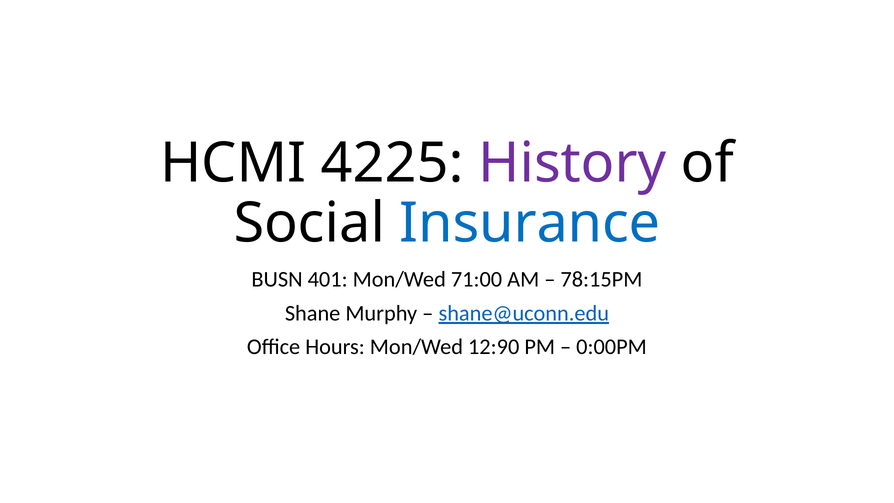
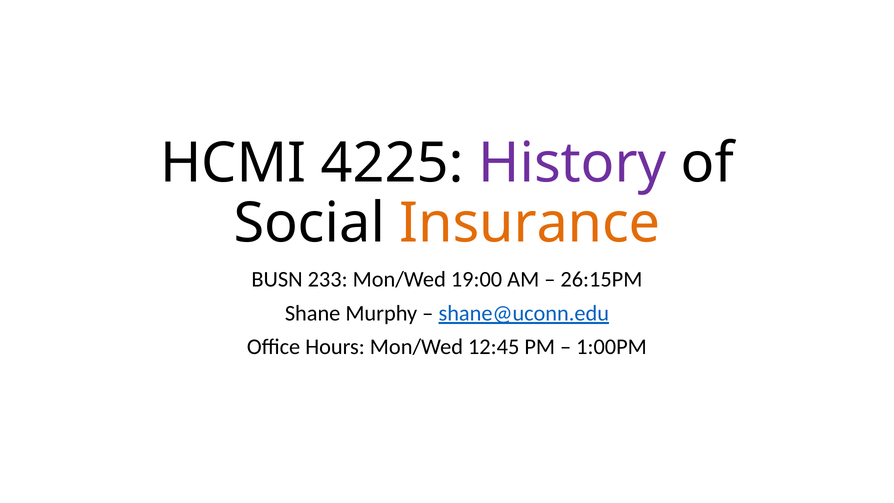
Insurance colour: blue -> orange
401: 401 -> 233
71:00: 71:00 -> 19:00
78:15PM: 78:15PM -> 26:15PM
12:90: 12:90 -> 12:45
0:00PM: 0:00PM -> 1:00PM
